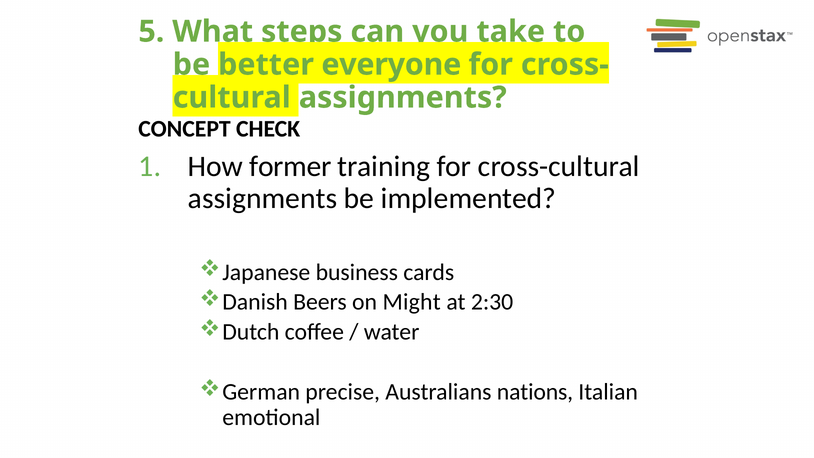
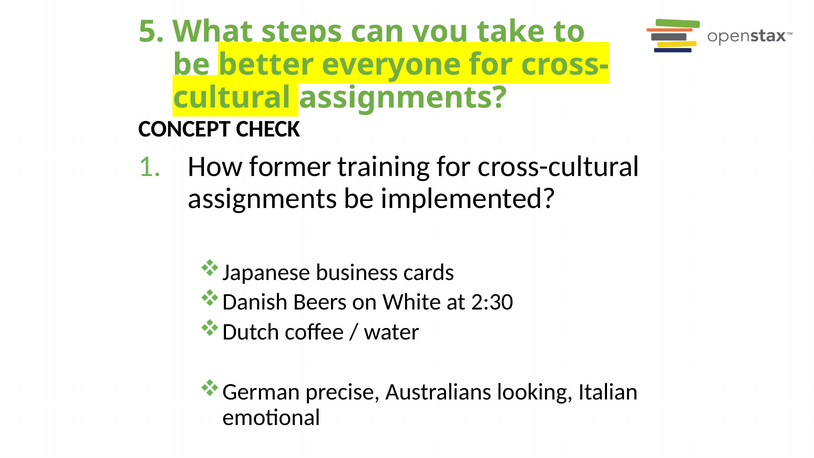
Might: Might -> White
nations: nations -> looking
